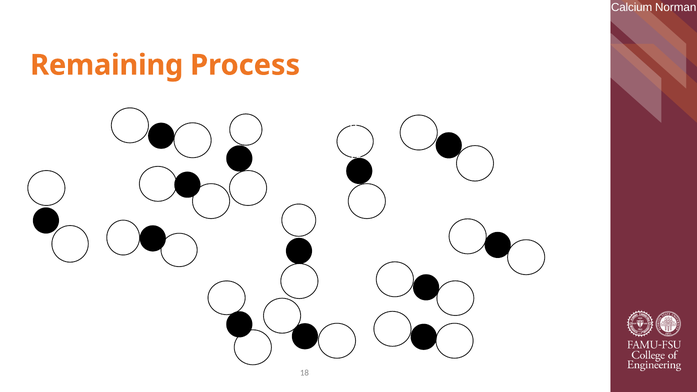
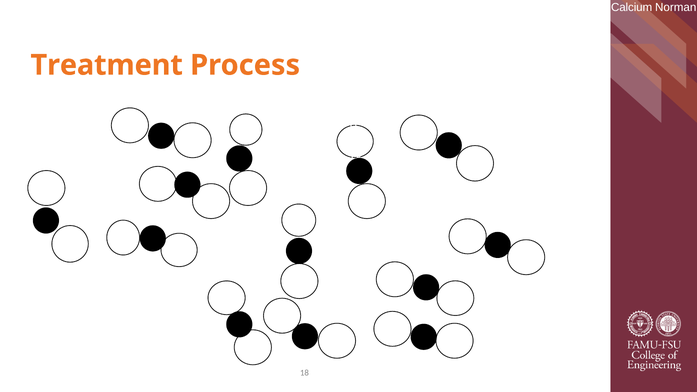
Remaining: Remaining -> Treatment
